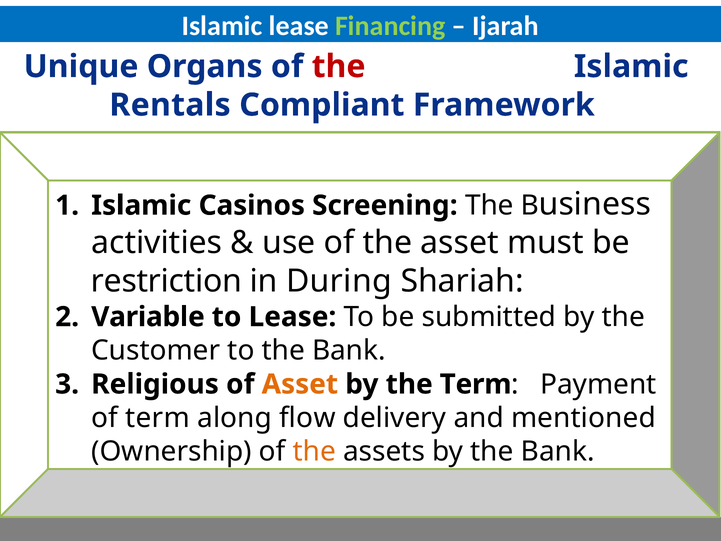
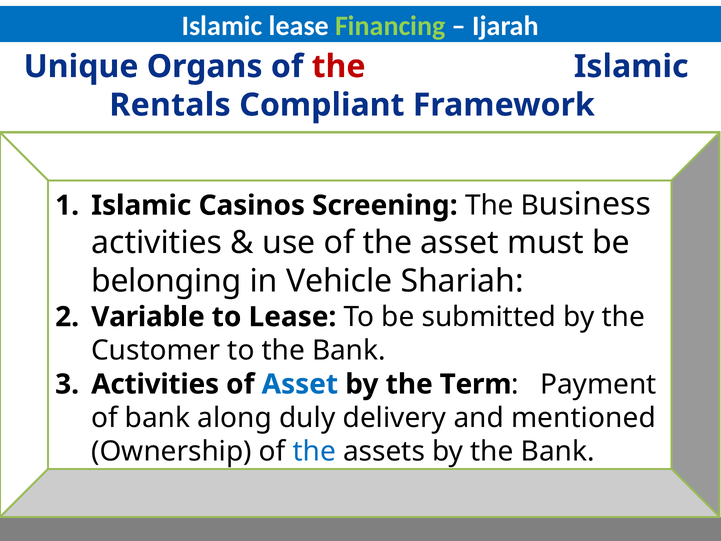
restriction: restriction -> belonging
During: During -> Vehicle
Religious at (155, 384): Religious -> Activities
Asset at (300, 384) colour: orange -> blue
of term: term -> bank
flow: flow -> duly
the at (314, 451) colour: orange -> blue
